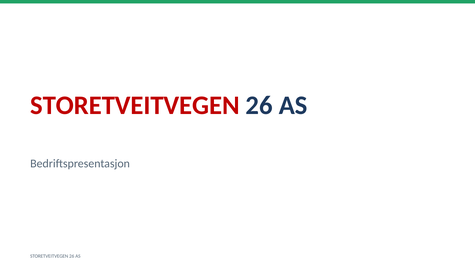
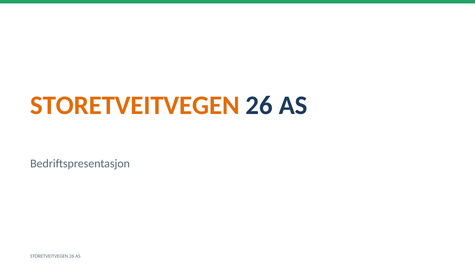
STORETVEITVEGEN at (135, 105) colour: red -> orange
